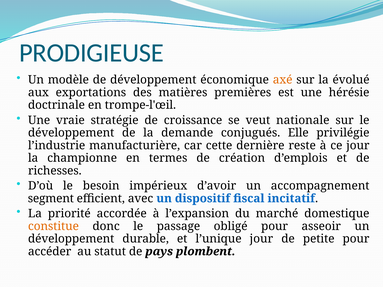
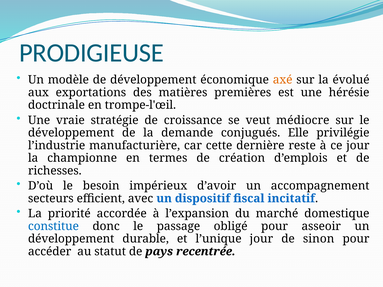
nationale: nationale -> médiocre
segment: segment -> secteurs
constitue colour: orange -> blue
petite: petite -> sinon
plombent: plombent -> recentrée
